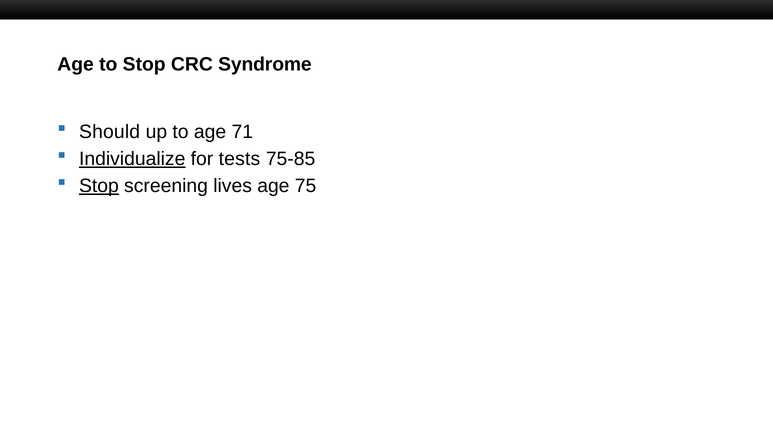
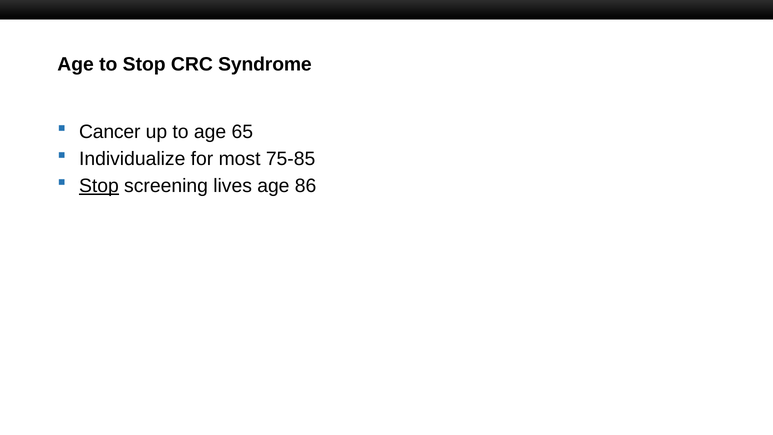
Should: Should -> Cancer
71: 71 -> 65
Individualize underline: present -> none
tests: tests -> most
75: 75 -> 86
